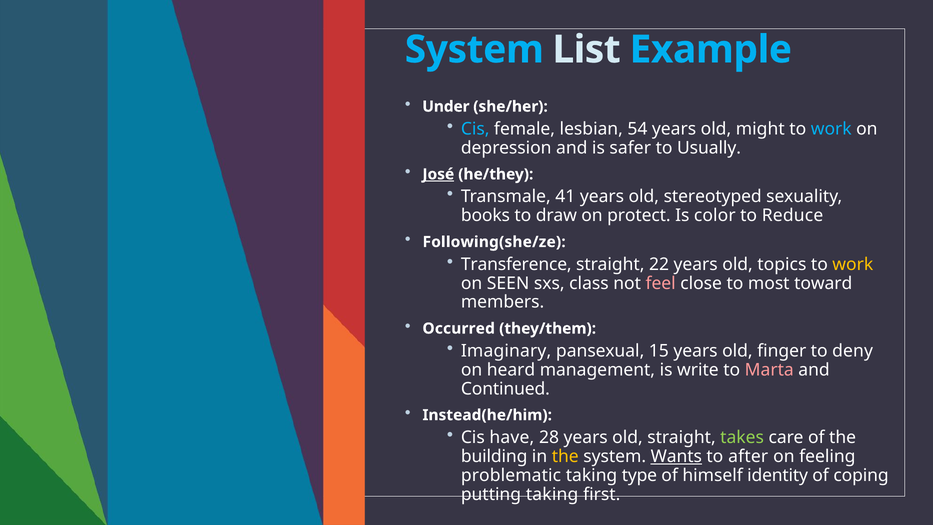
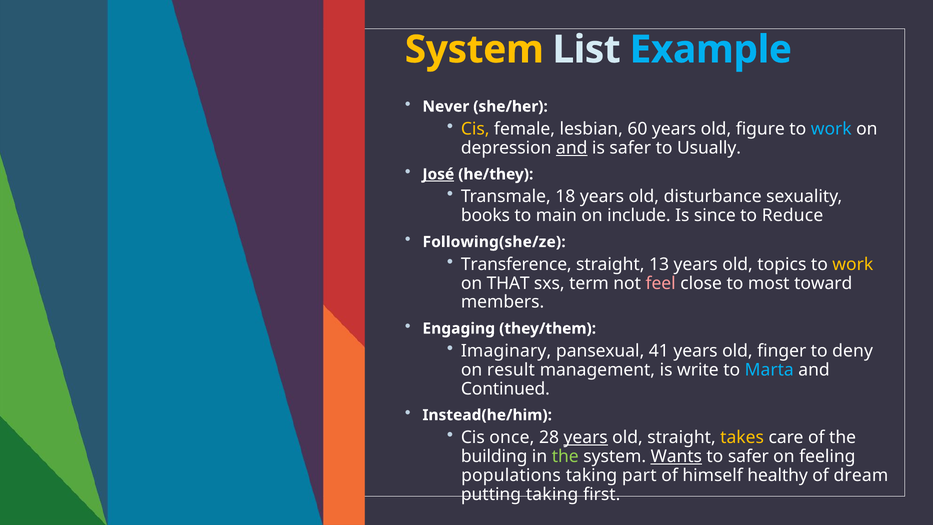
System at (474, 50) colour: light blue -> yellow
Under: Under -> Never
Cis at (475, 129) colour: light blue -> yellow
54: 54 -> 60
might: might -> figure
and at (572, 148) underline: none -> present
41: 41 -> 18
stereotyped: stereotyped -> disturbance
draw: draw -> main
protect: protect -> include
color: color -> since
22: 22 -> 13
SEEN: SEEN -> THAT
class: class -> term
Occurred: Occurred -> Engaging
15: 15 -> 41
heard: heard -> result
Marta colour: pink -> light blue
have: have -> once
years at (586, 437) underline: none -> present
takes colour: light green -> yellow
the at (565, 456) colour: yellow -> light green
to after: after -> safer
problematic: problematic -> populations
type: type -> part
identity: identity -> healthy
coping: coping -> dream
